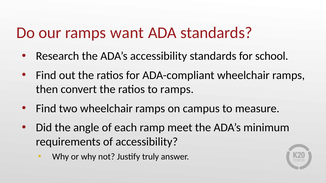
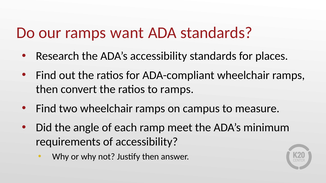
school: school -> places
Justify truly: truly -> then
